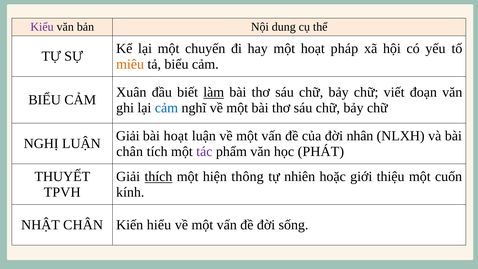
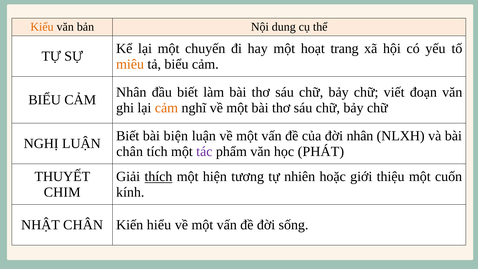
Kiểu colour: purple -> orange
pháp: pháp -> trang
Xuân at (131, 92): Xuân -> Nhân
làm underline: present -> none
cảm at (166, 108) colour: blue -> orange
Giải at (128, 136): Giải -> Biết
bài hoạt: hoạt -> biện
thông: thông -> tương
TPVH: TPVH -> CHIM
